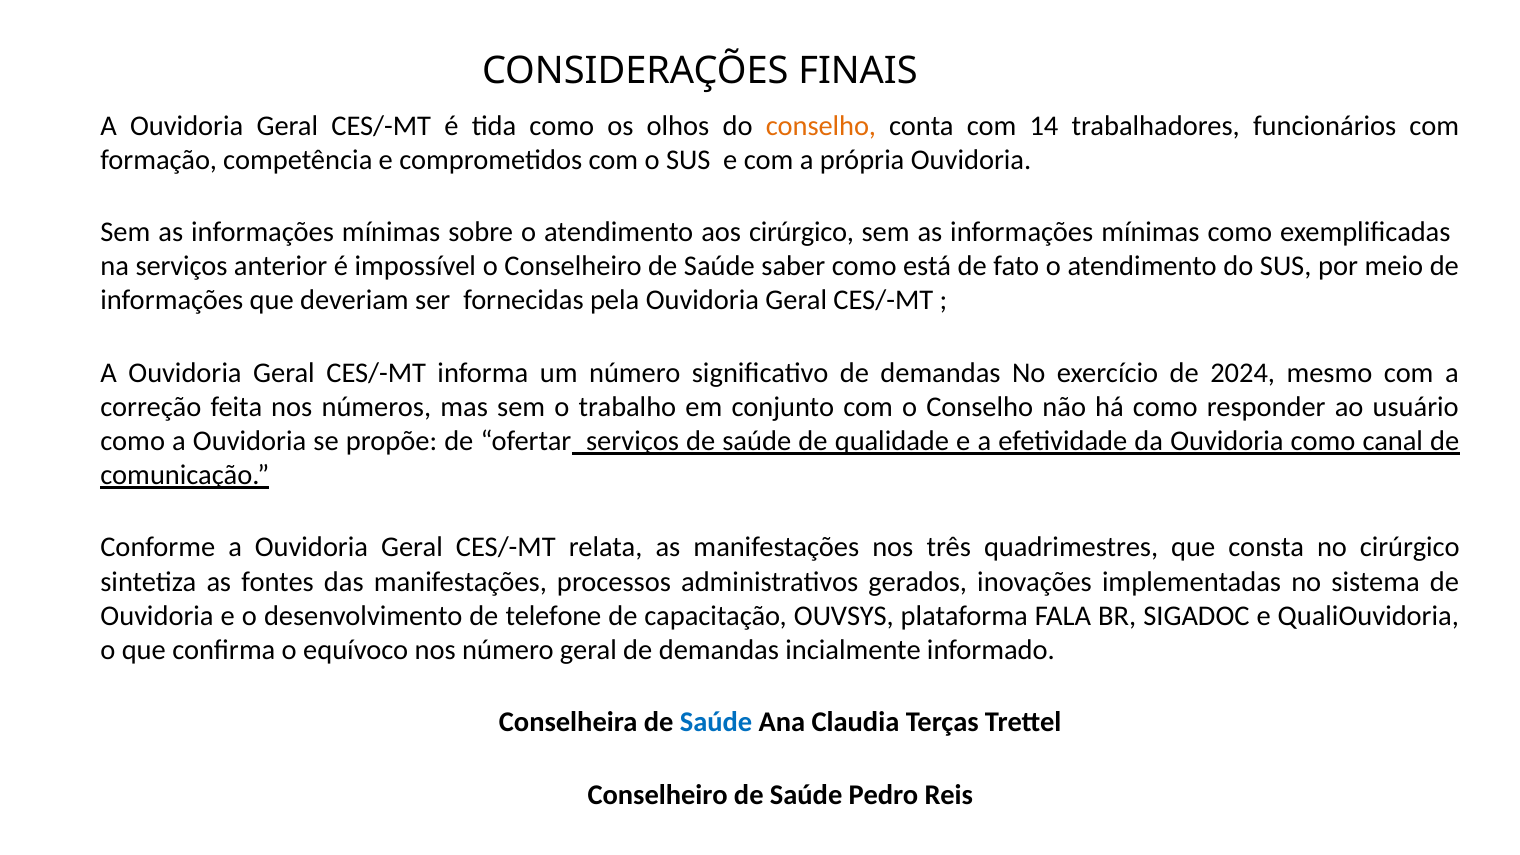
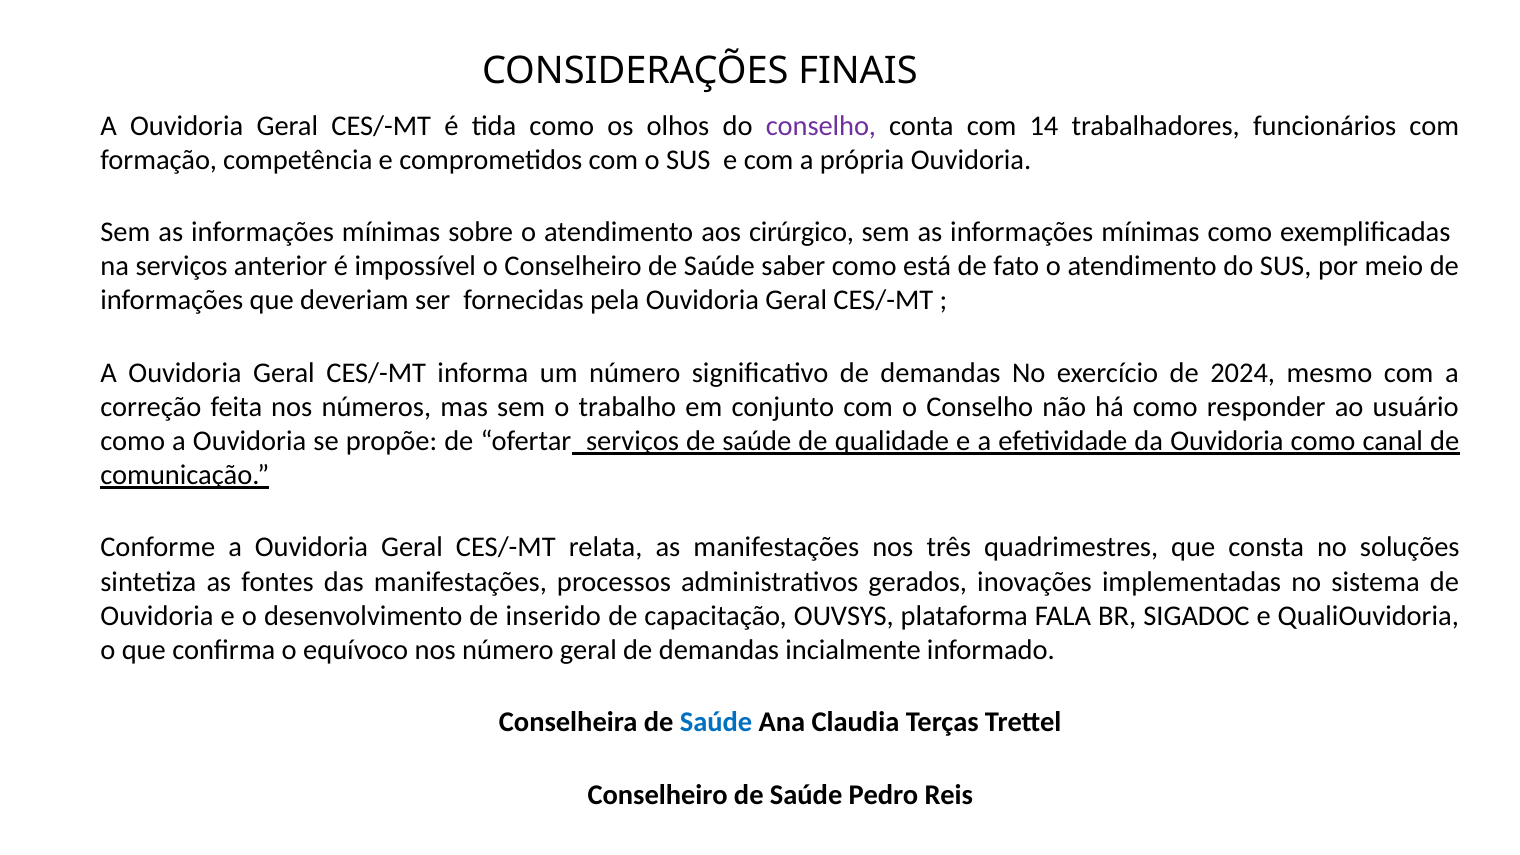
conselho at (821, 126) colour: orange -> purple
no cirúrgico: cirúrgico -> soluções
telefone: telefone -> inserido
